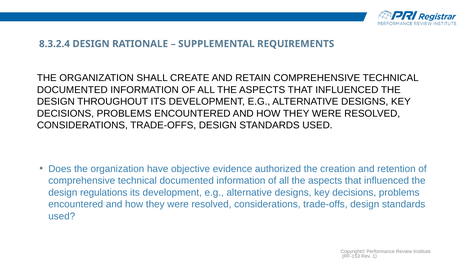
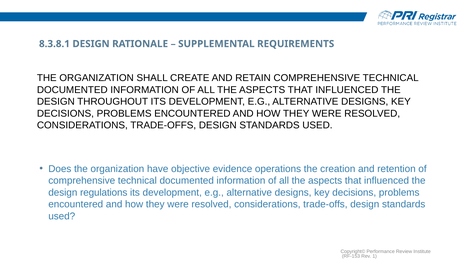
8.3.2.4: 8.3.2.4 -> 8.3.8.1
authorized: authorized -> operations
